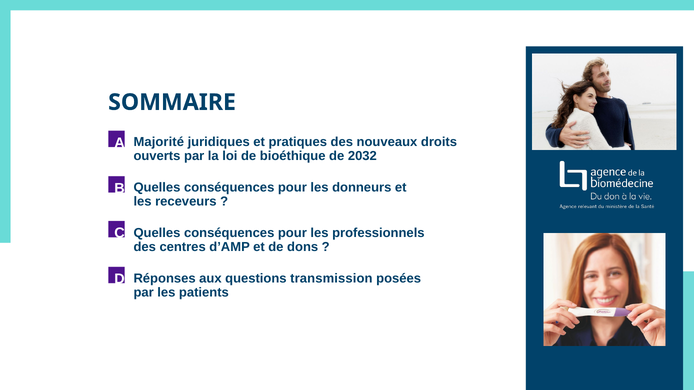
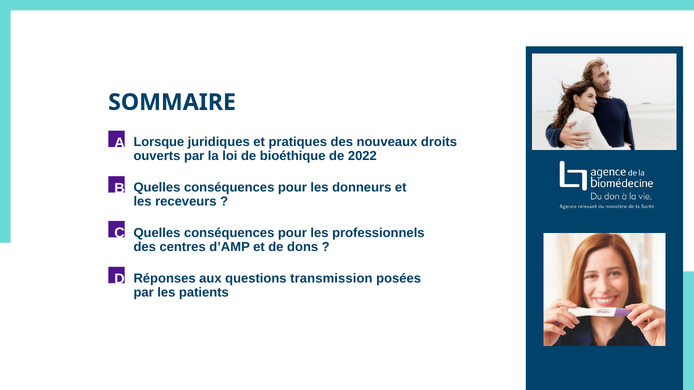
Majorité: Majorité -> Lorsque
2032: 2032 -> 2022
